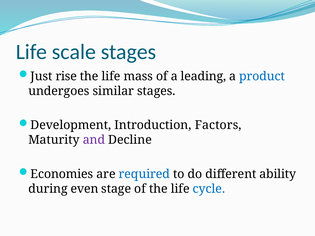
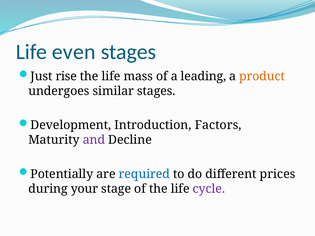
scale: scale -> even
product colour: blue -> orange
Economies: Economies -> Potentially
ability: ability -> prices
even: even -> your
cycle colour: blue -> purple
